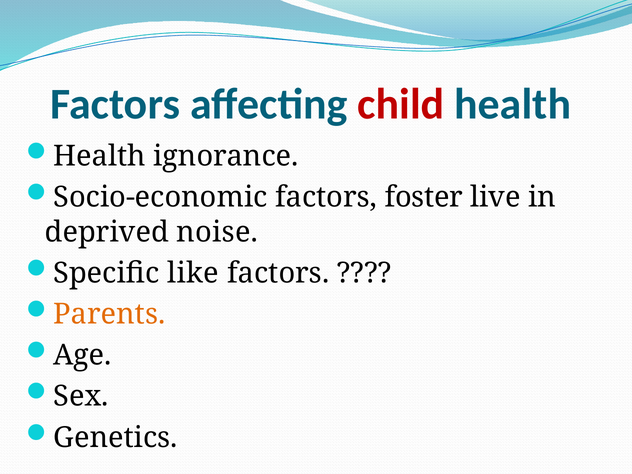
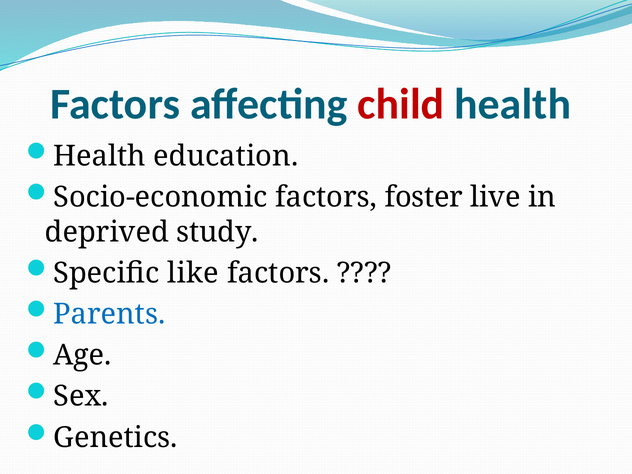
ignorance: ignorance -> education
noise: noise -> study
Parents colour: orange -> blue
